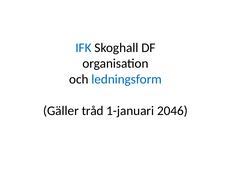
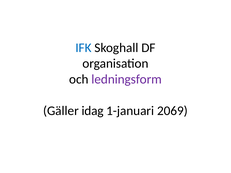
ledningsform colour: blue -> purple
tråd: tråd -> idag
2046: 2046 -> 2069
